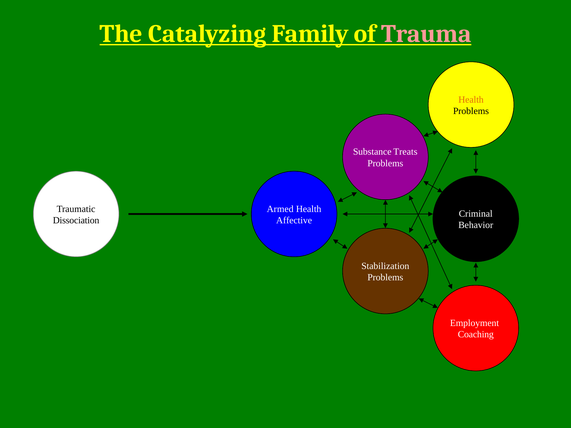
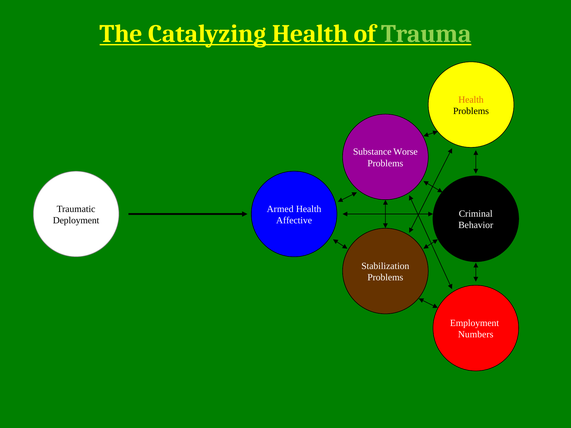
Catalyzing Family: Family -> Health
Trauma colour: pink -> light green
Treats: Treats -> Worse
Dissociation: Dissociation -> Deployment
Coaching: Coaching -> Numbers
